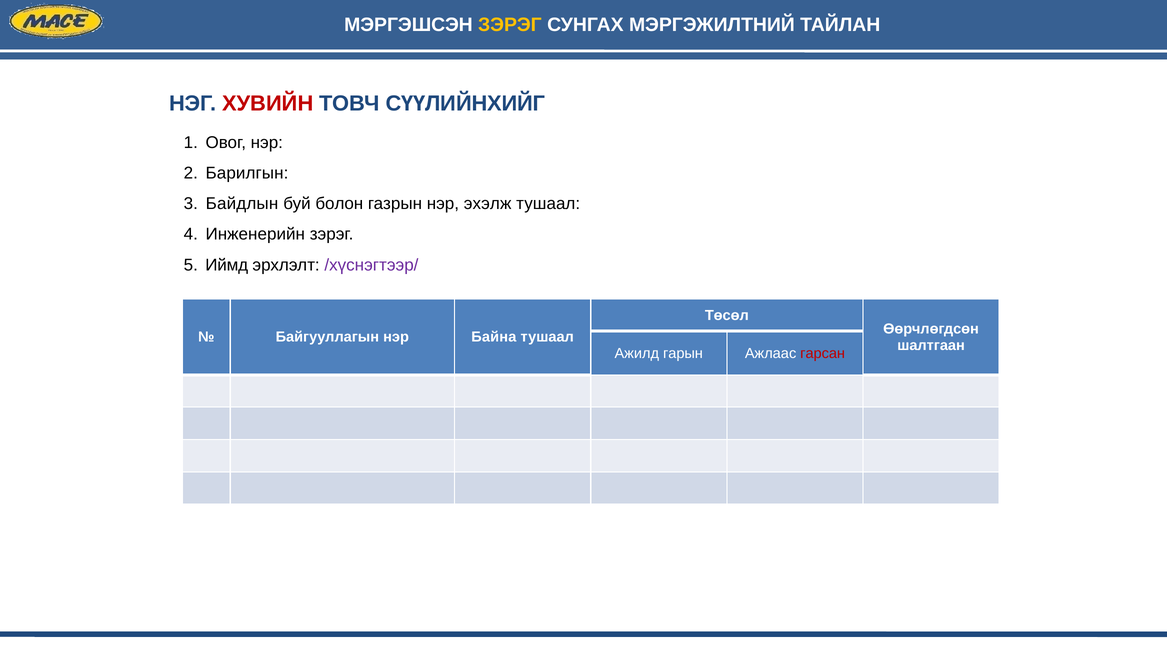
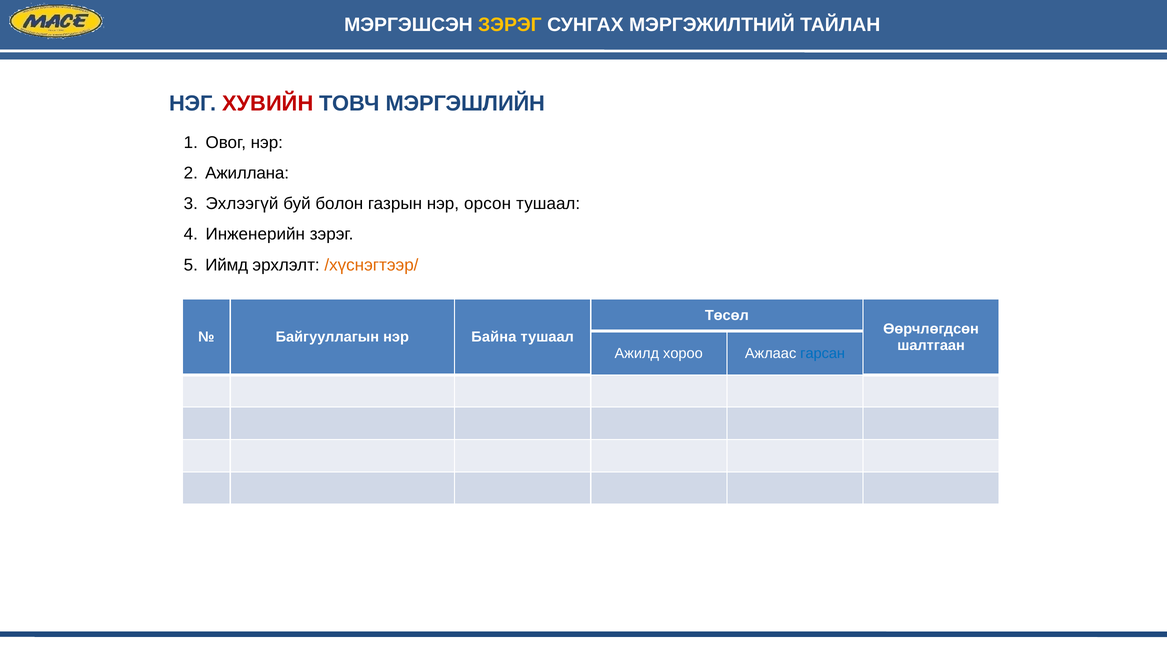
СҮҮЛИЙНХИЙГ: СҮҮЛИЙНХИЙГ -> МЭРГЭШЛИЙН
Барилгын: Барилгын -> Ажиллана
Байдлын: Байдлын -> Эхлээгүй
эхэлж: эхэлж -> орсон
/хүснэгтээр/ colour: purple -> orange
гарын: гарын -> хороо
гарсан colour: red -> blue
